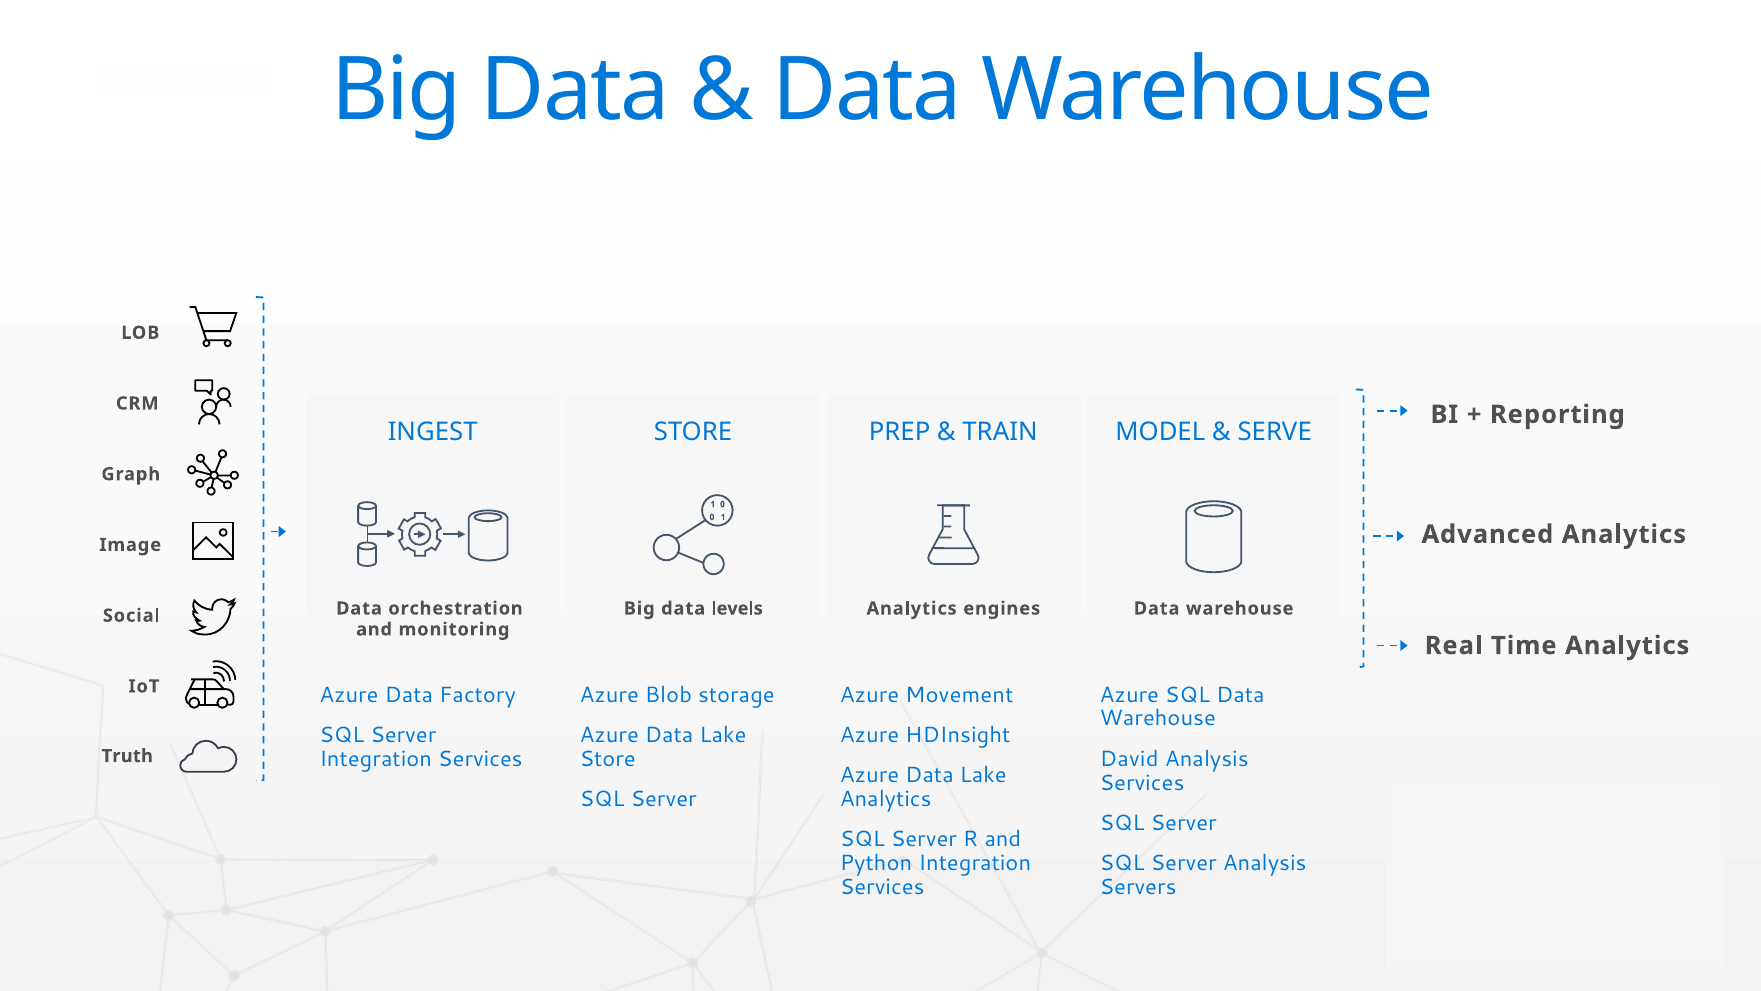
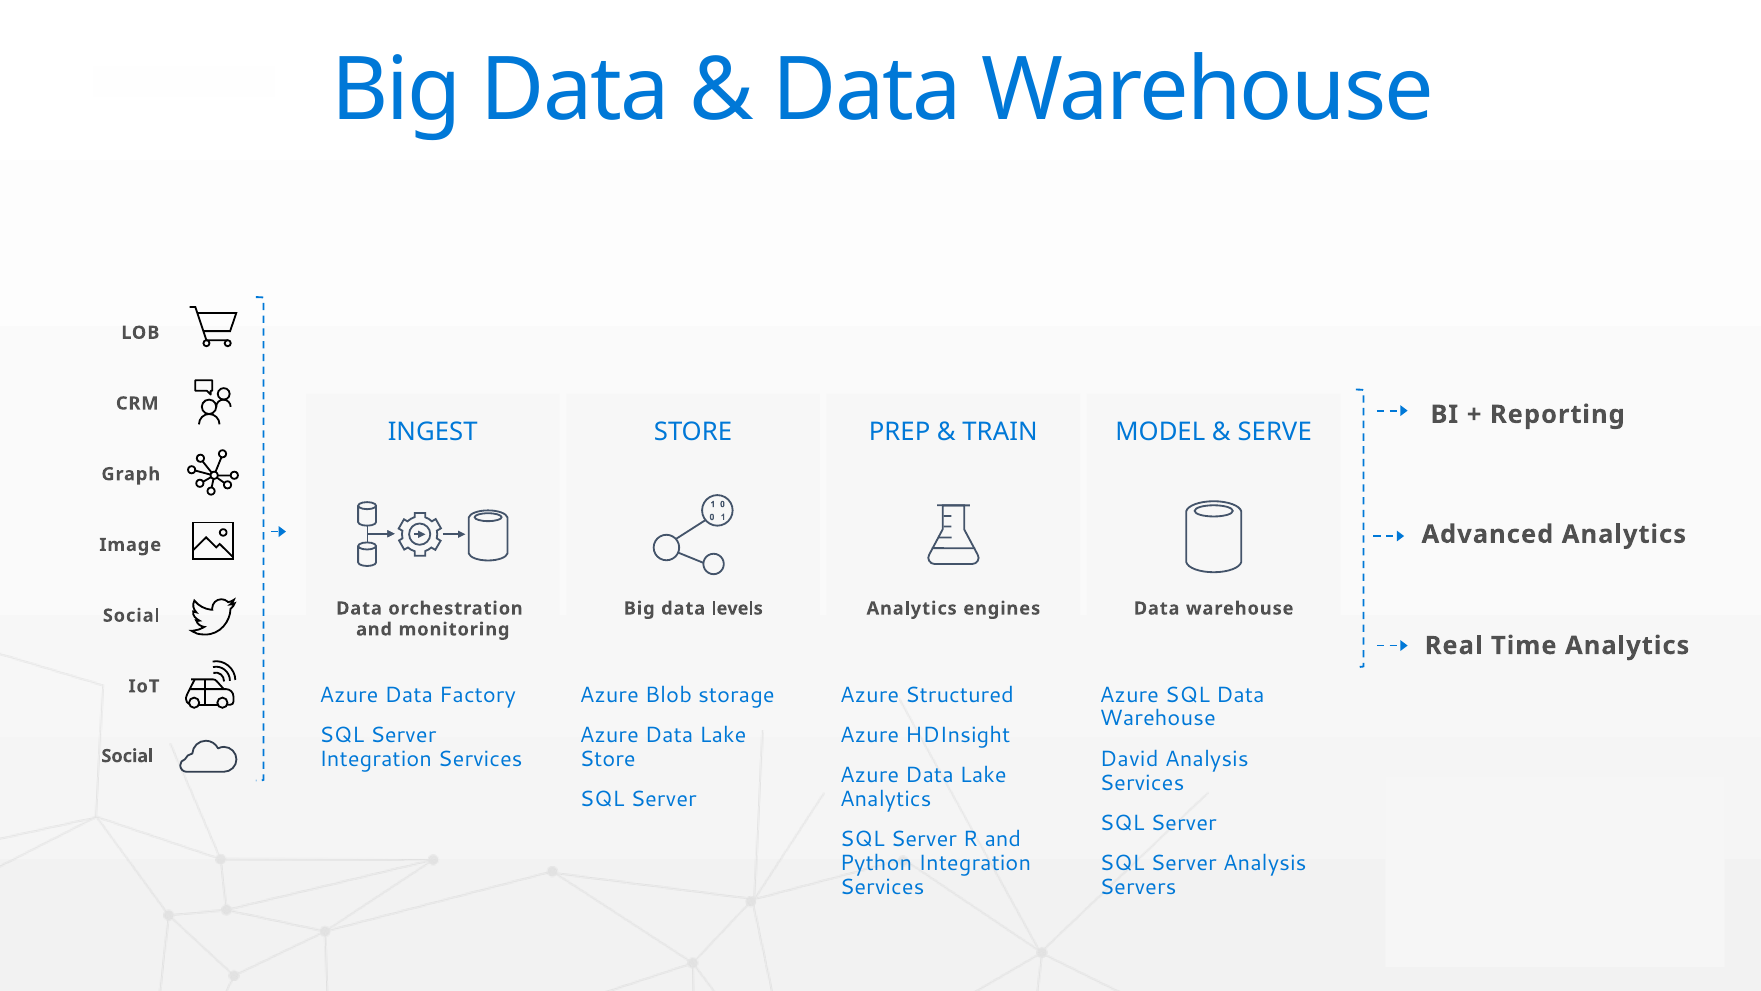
Movement: Movement -> Structured
Truth at (127, 756): Truth -> Social
